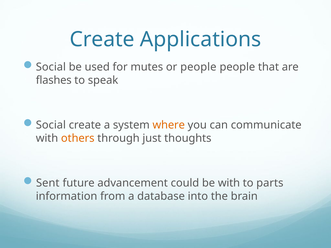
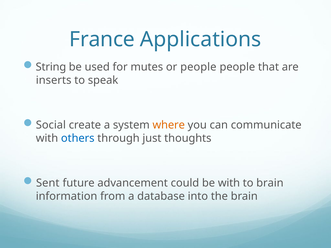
Create at (102, 39): Create -> France
Social at (51, 67): Social -> String
flashes: flashes -> inserts
others colour: orange -> blue
to parts: parts -> brain
